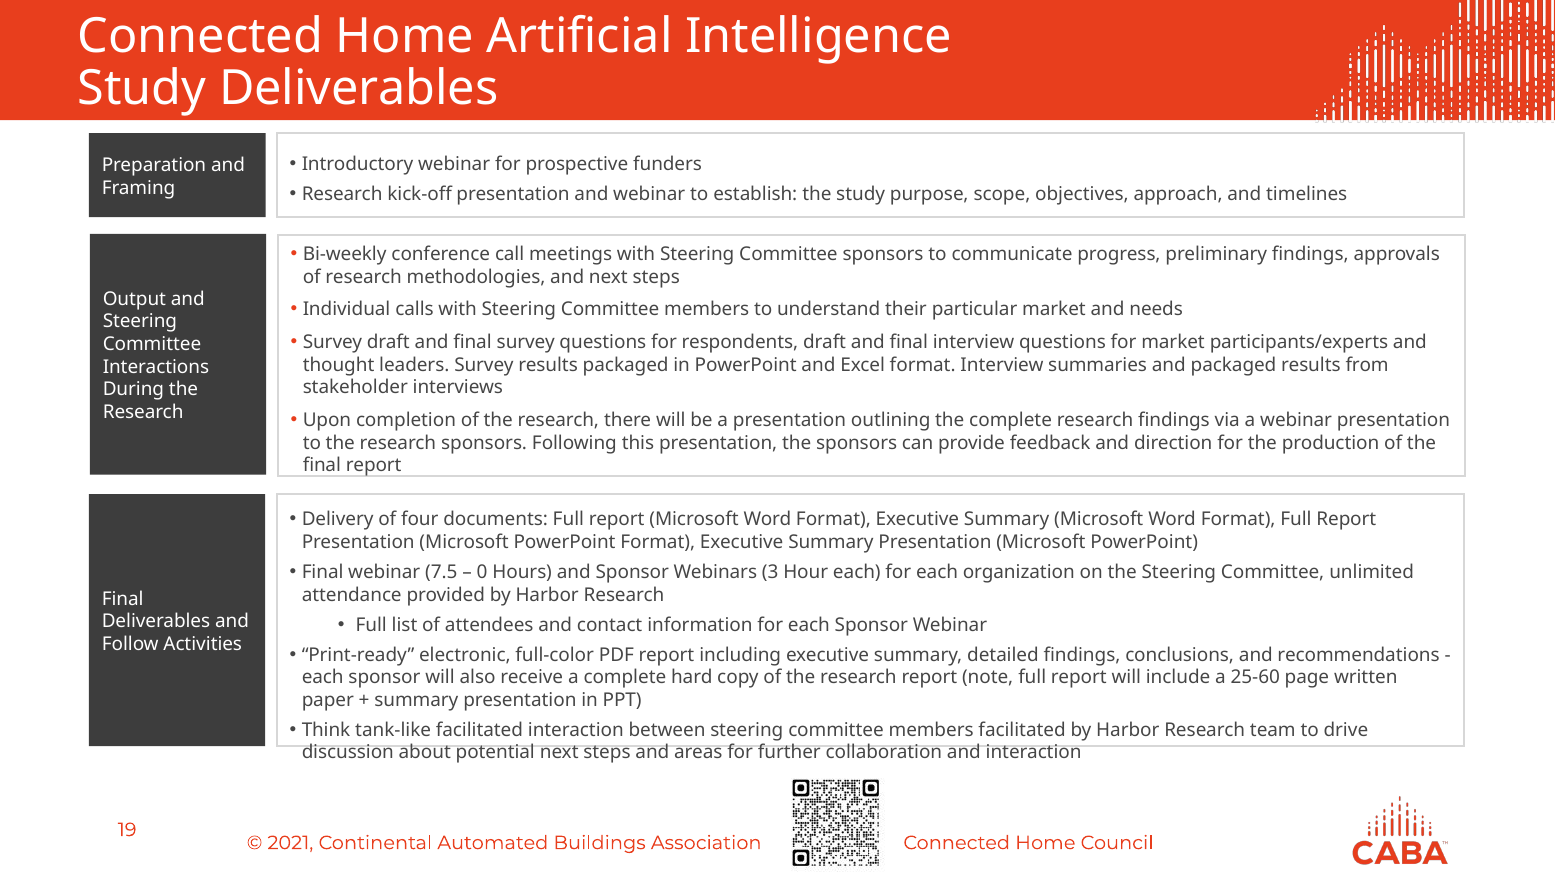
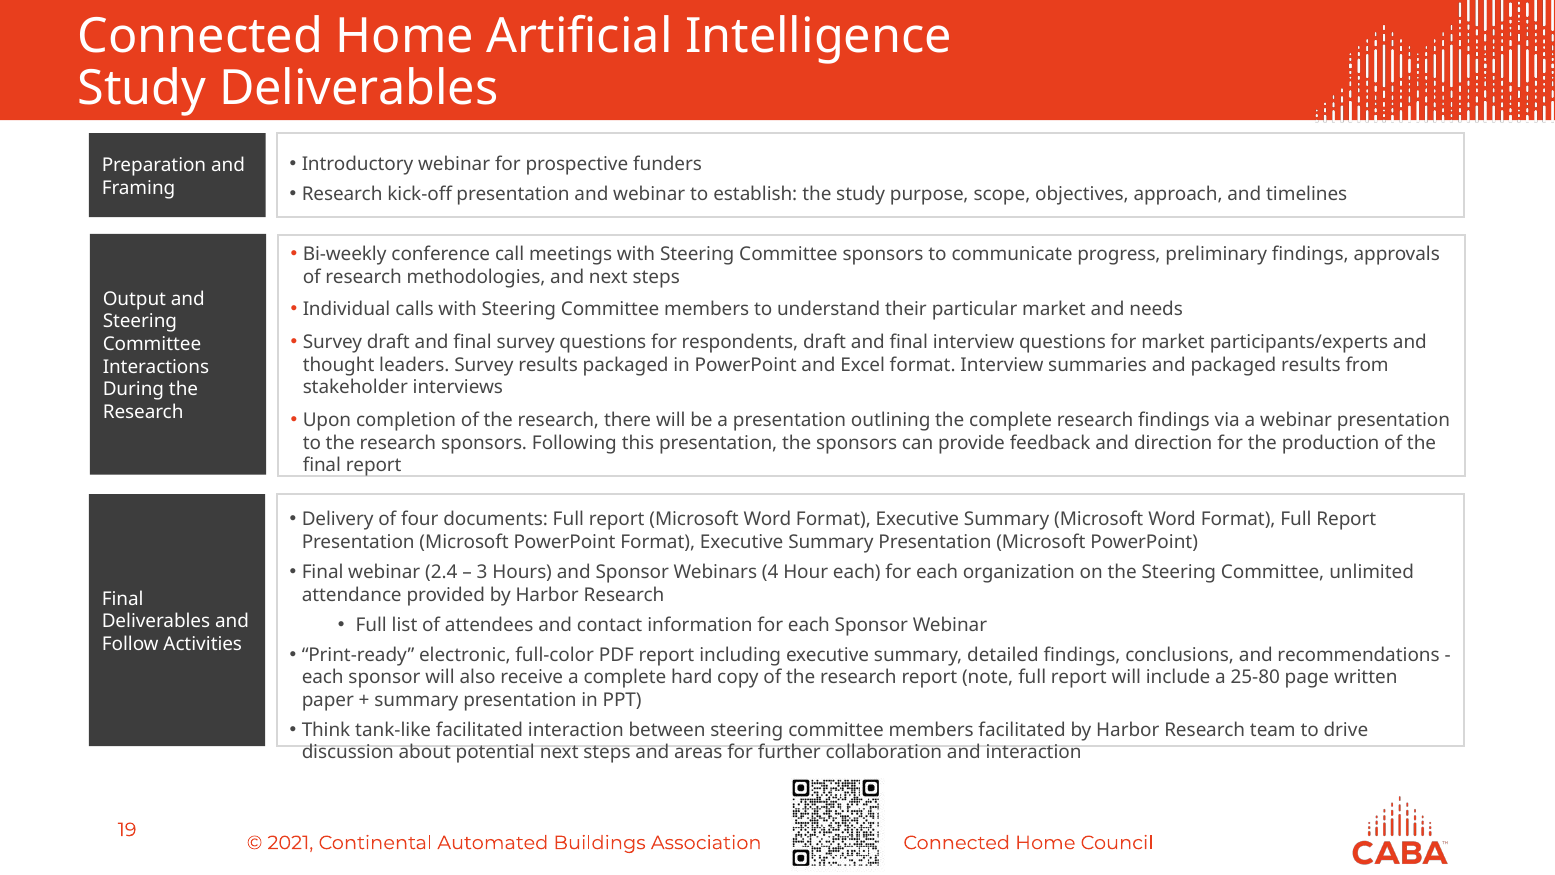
7.5: 7.5 -> 2.4
0: 0 -> 3
3: 3 -> 4
25-60: 25-60 -> 25-80
